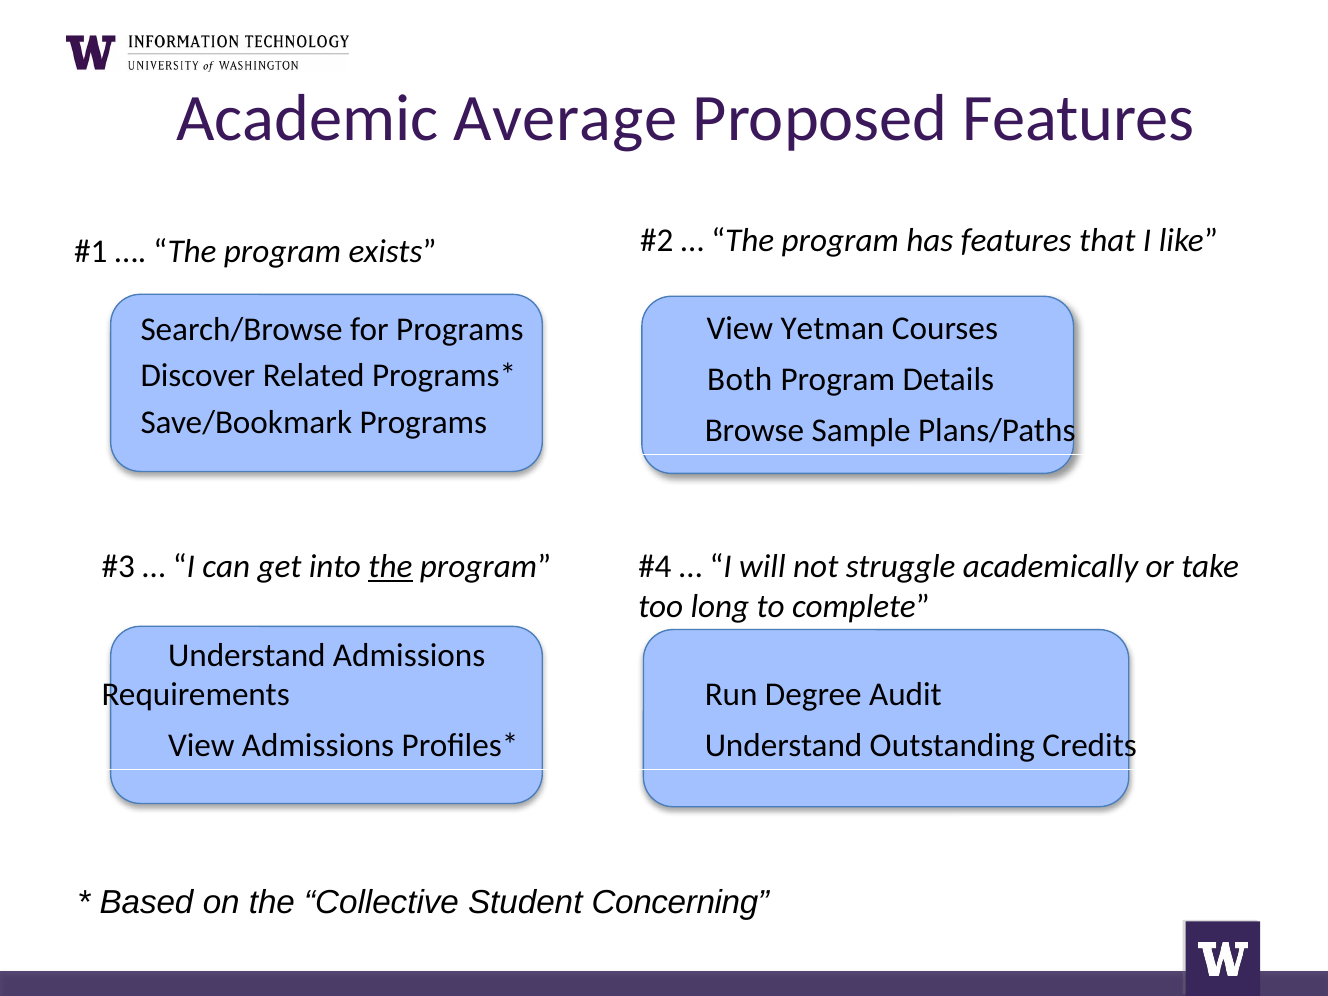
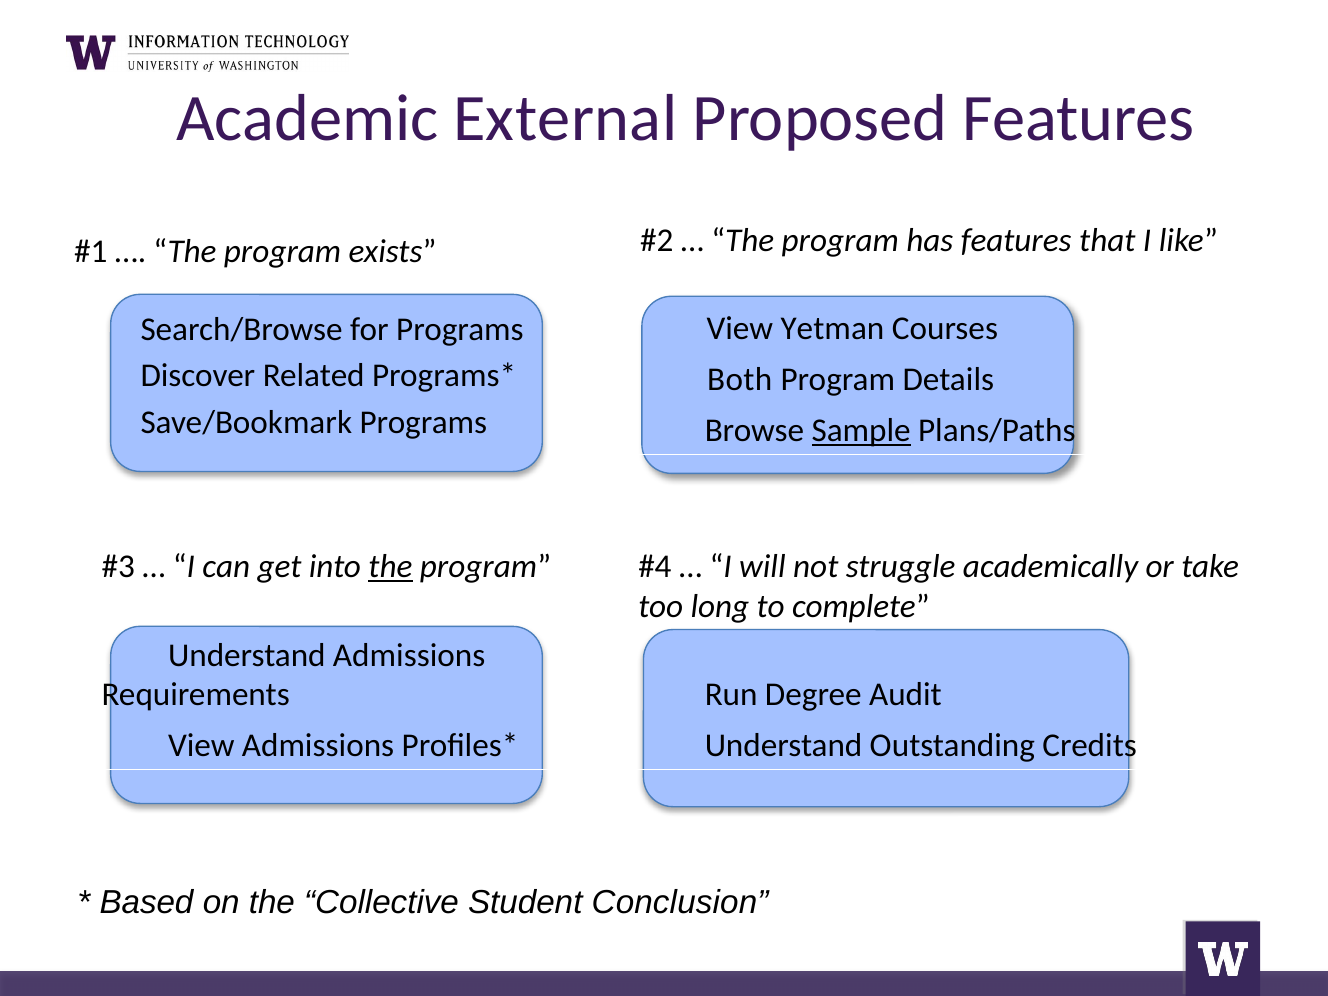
Average: Average -> External
Sample underline: none -> present
Concerning: Concerning -> Conclusion
